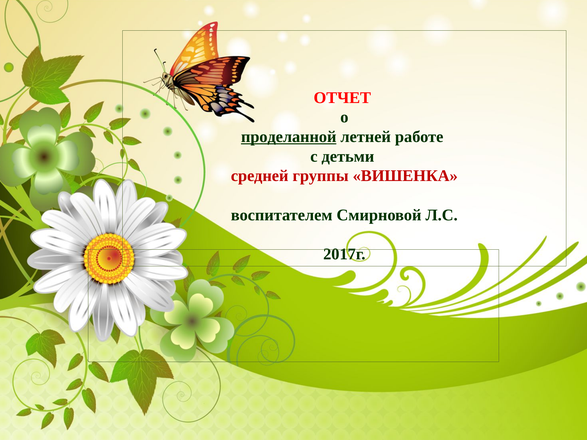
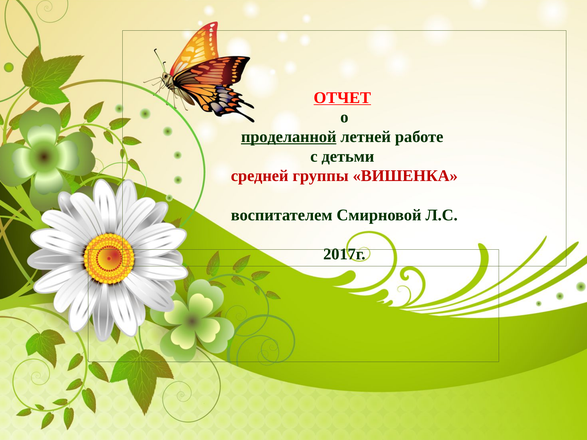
ОТЧЕТ underline: none -> present
